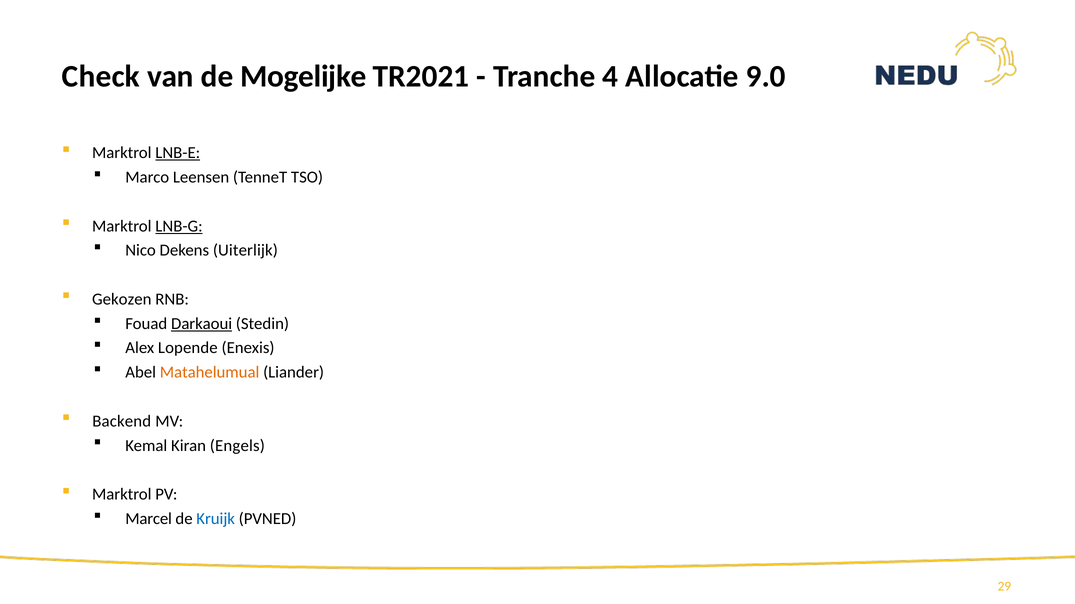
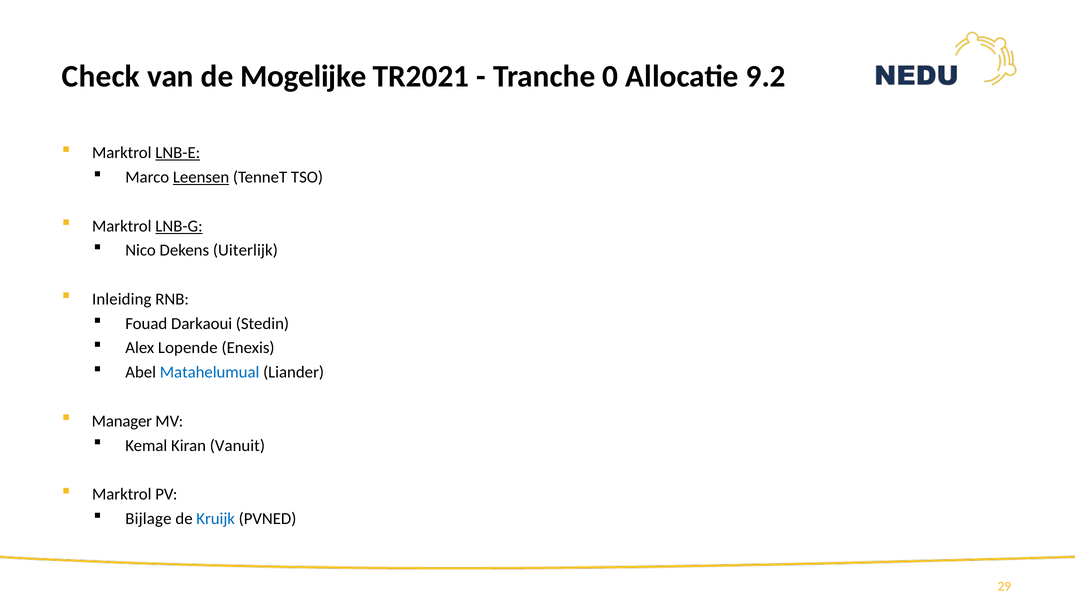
4: 4 -> 0
9.0: 9.0 -> 9.2
Leensen underline: none -> present
Gekozen: Gekozen -> Inleiding
Darkaoui underline: present -> none
Matahelumual colour: orange -> blue
Backend: Backend -> Manager
Engels: Engels -> Vanuit
Marcel: Marcel -> Bijlage
